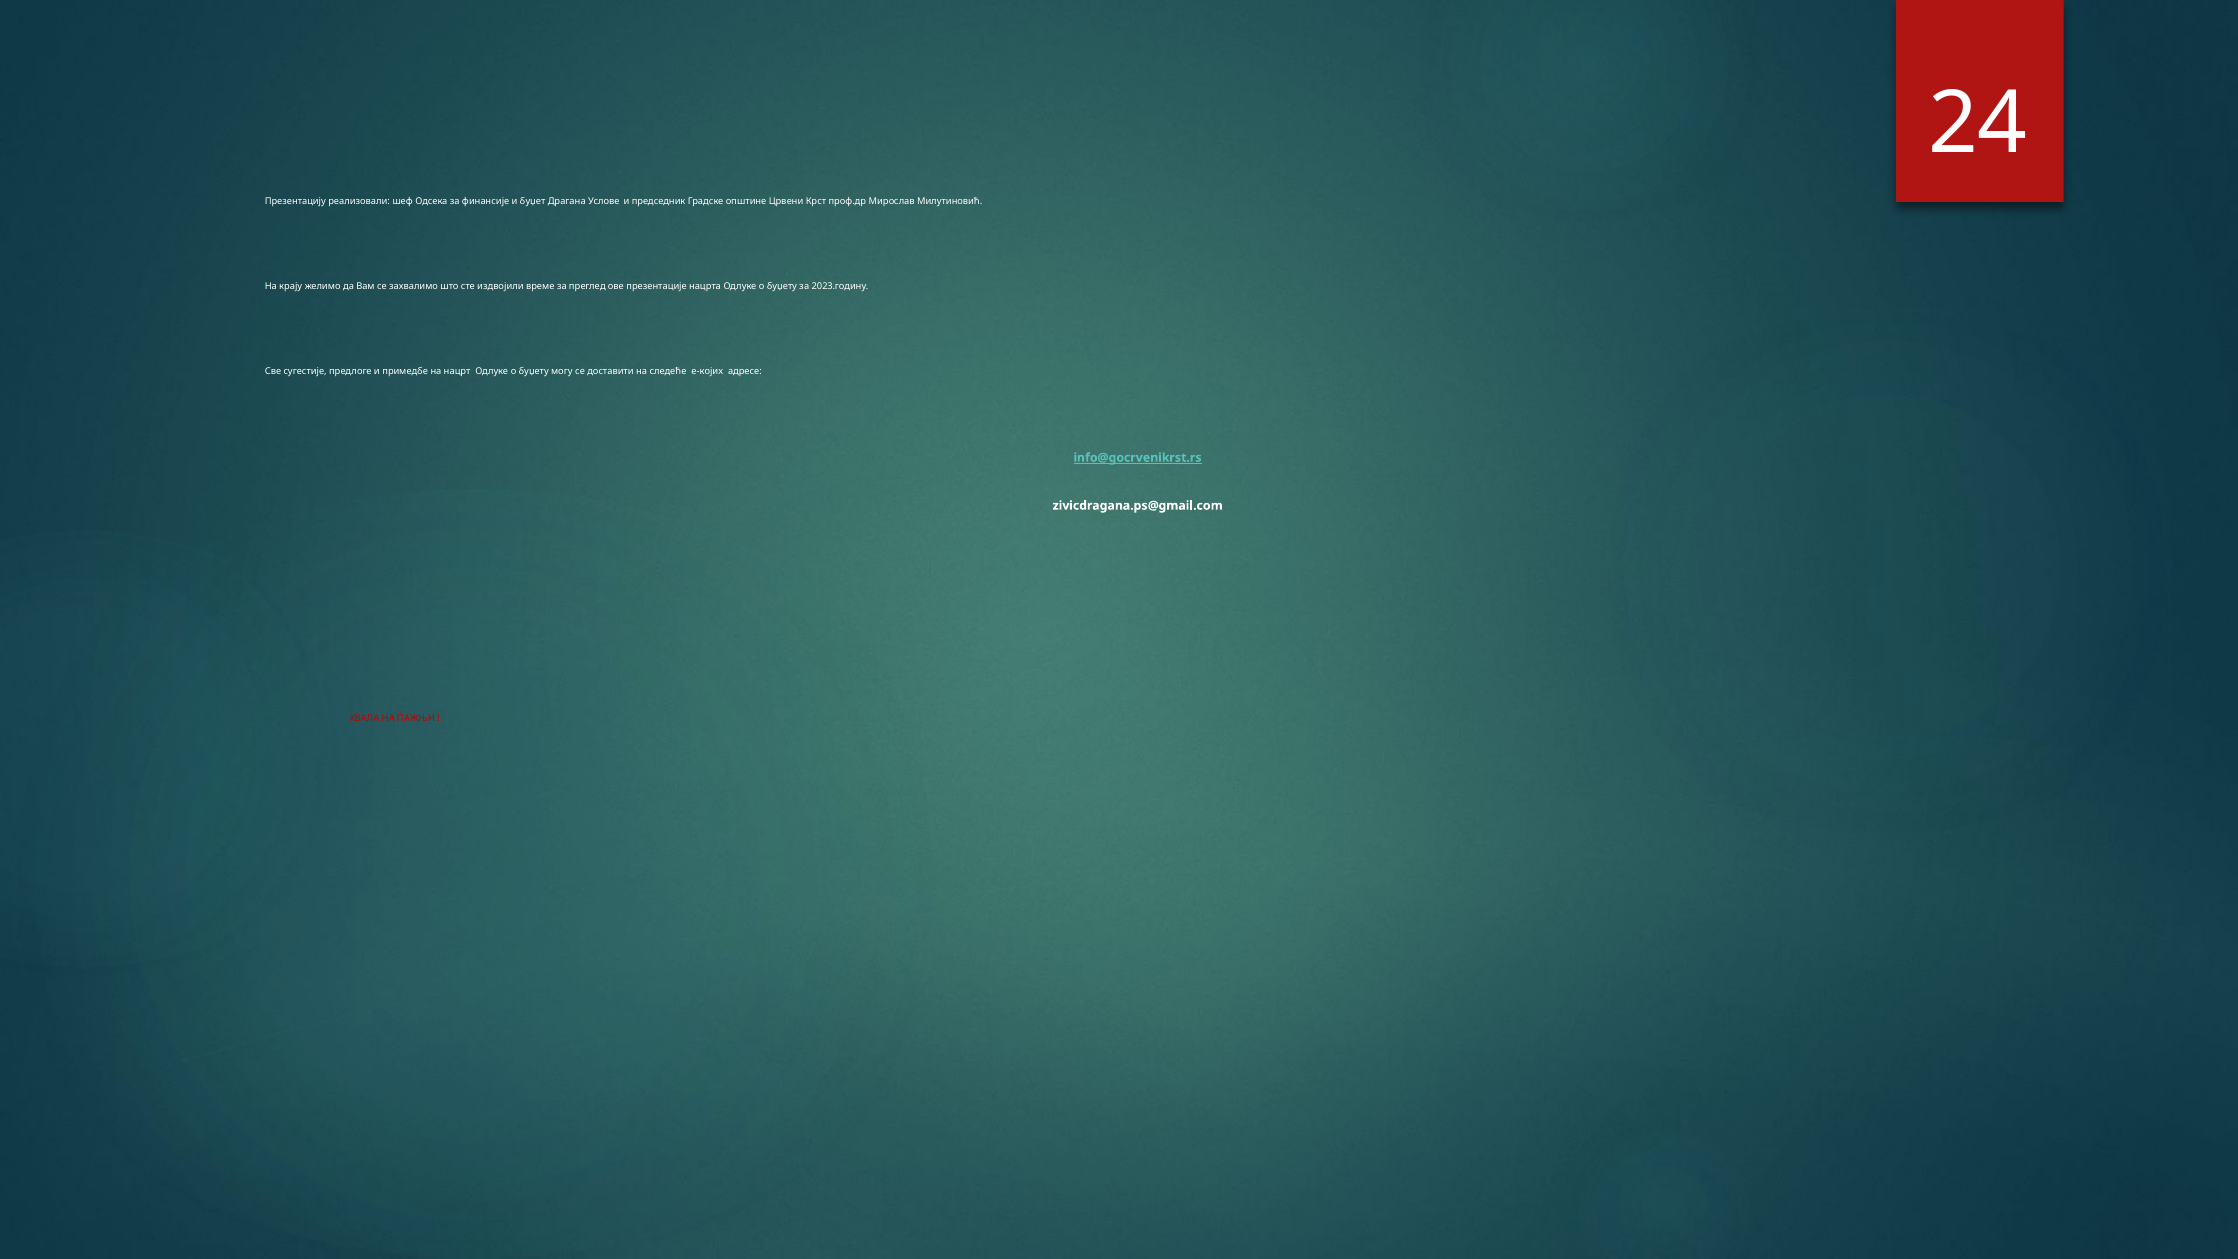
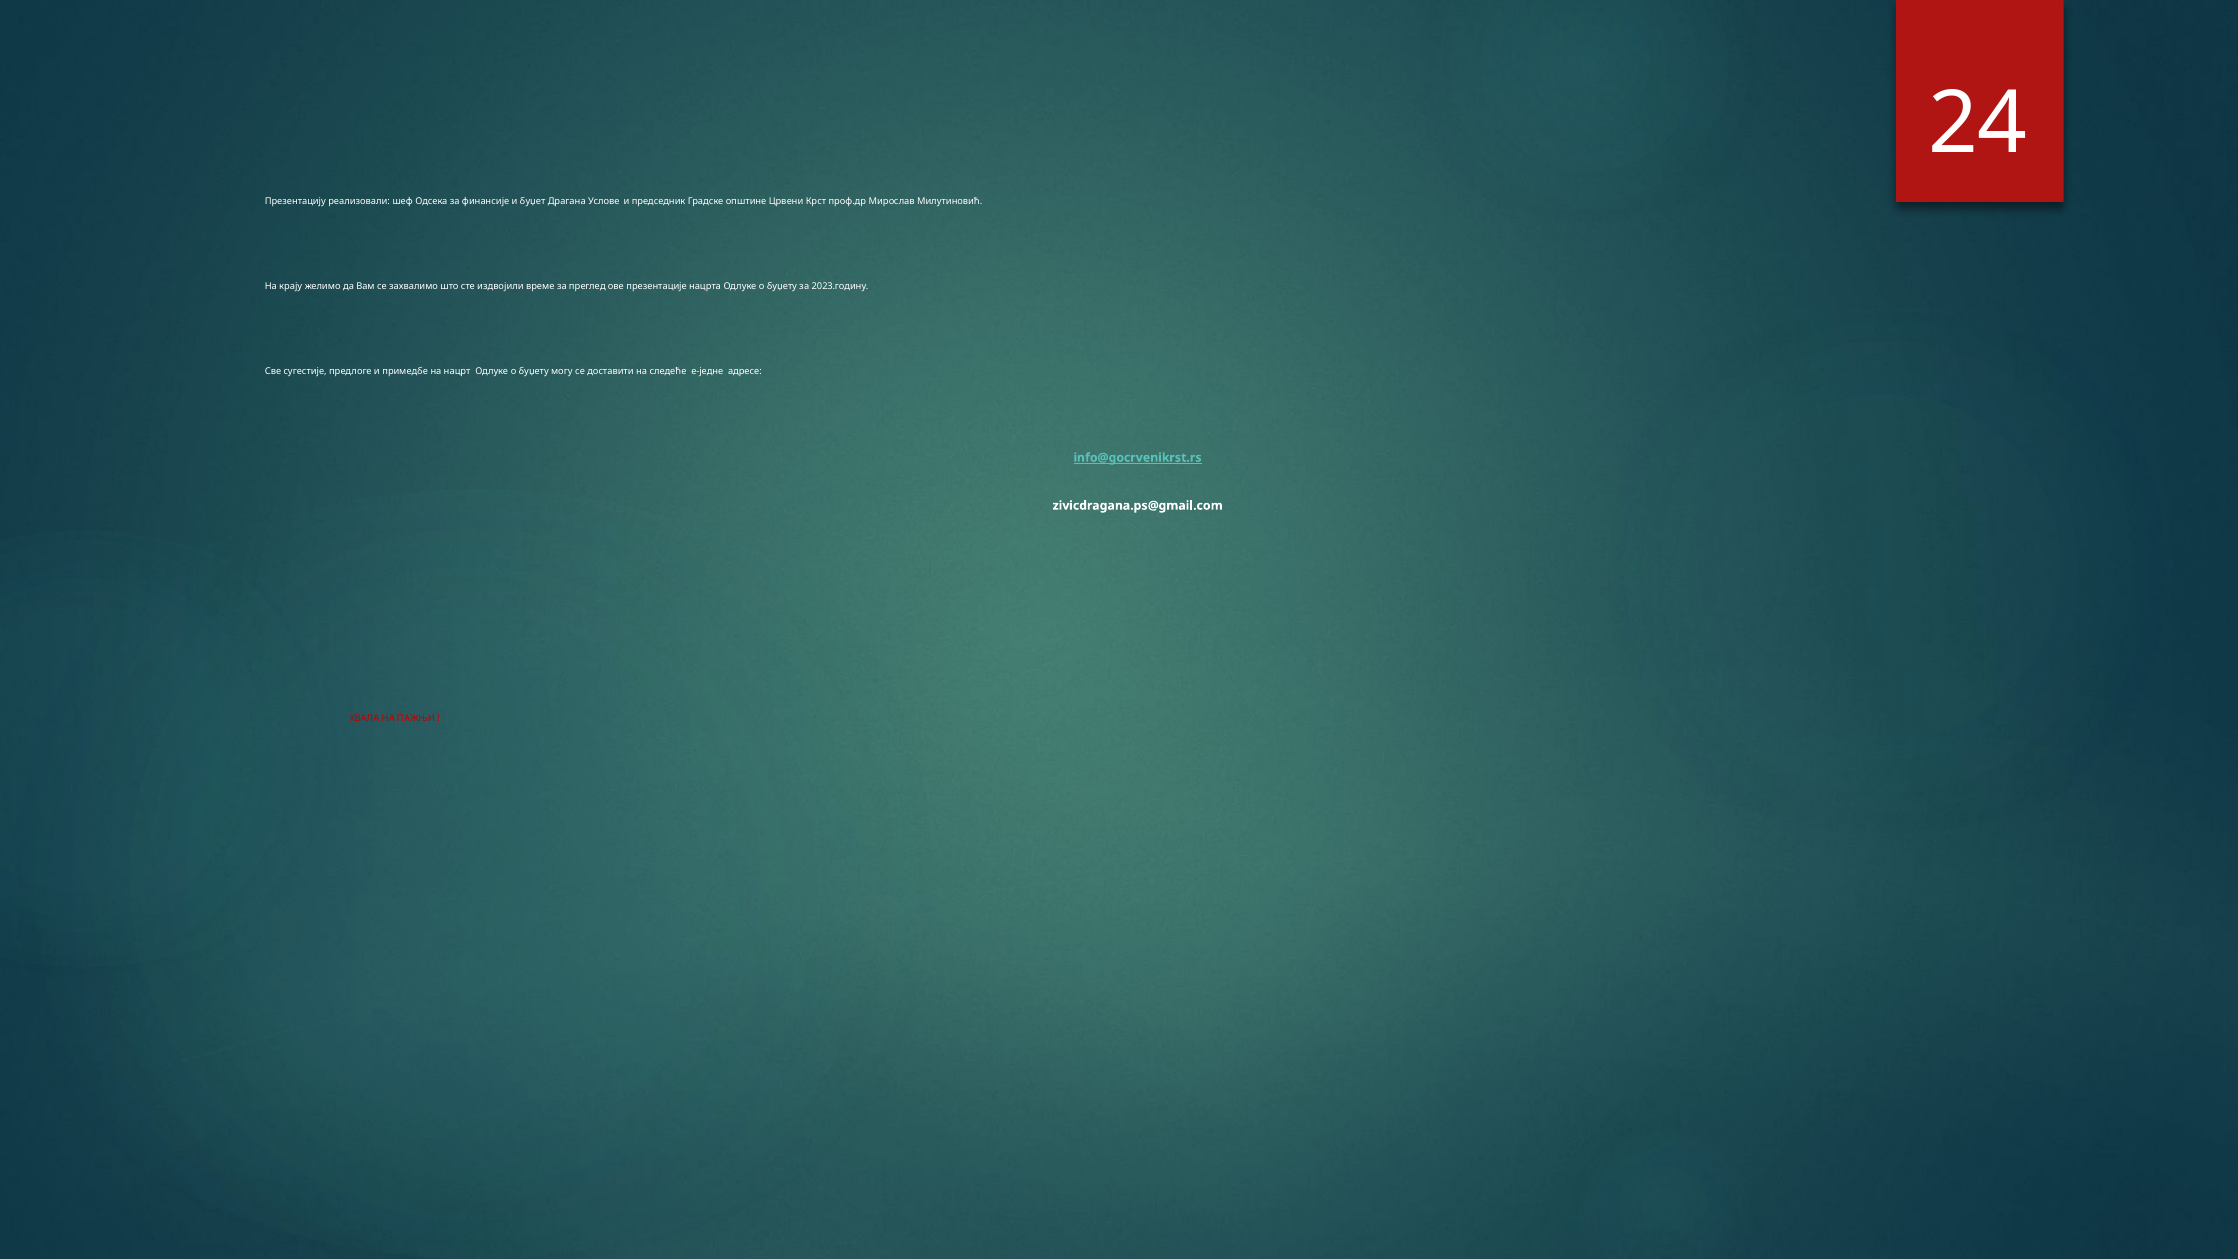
е-којих: е-којих -> е-једне
